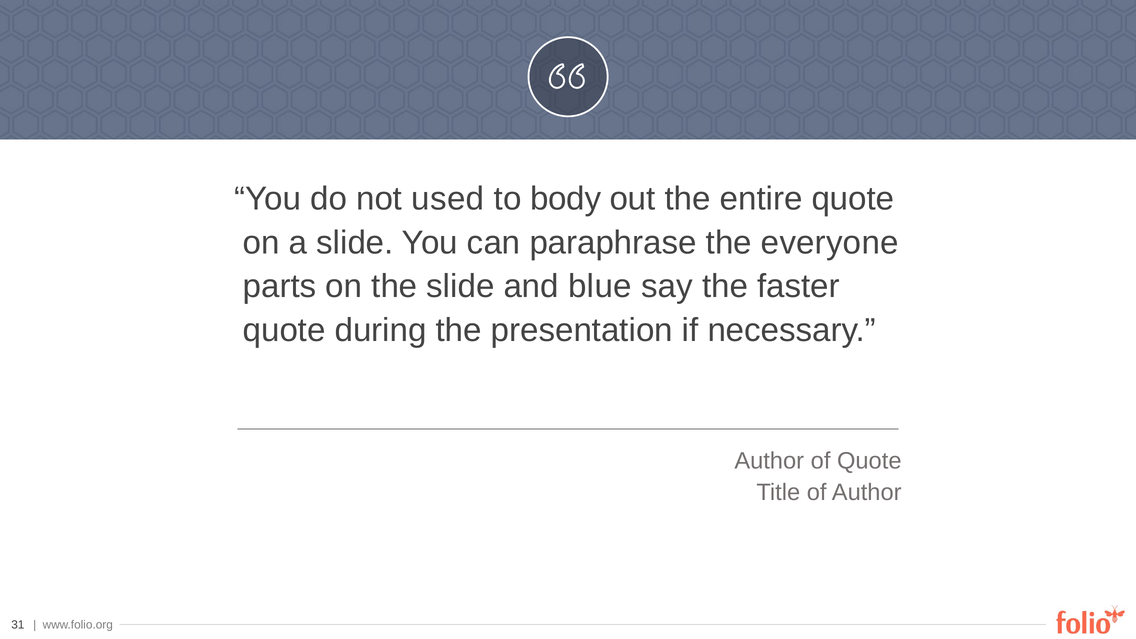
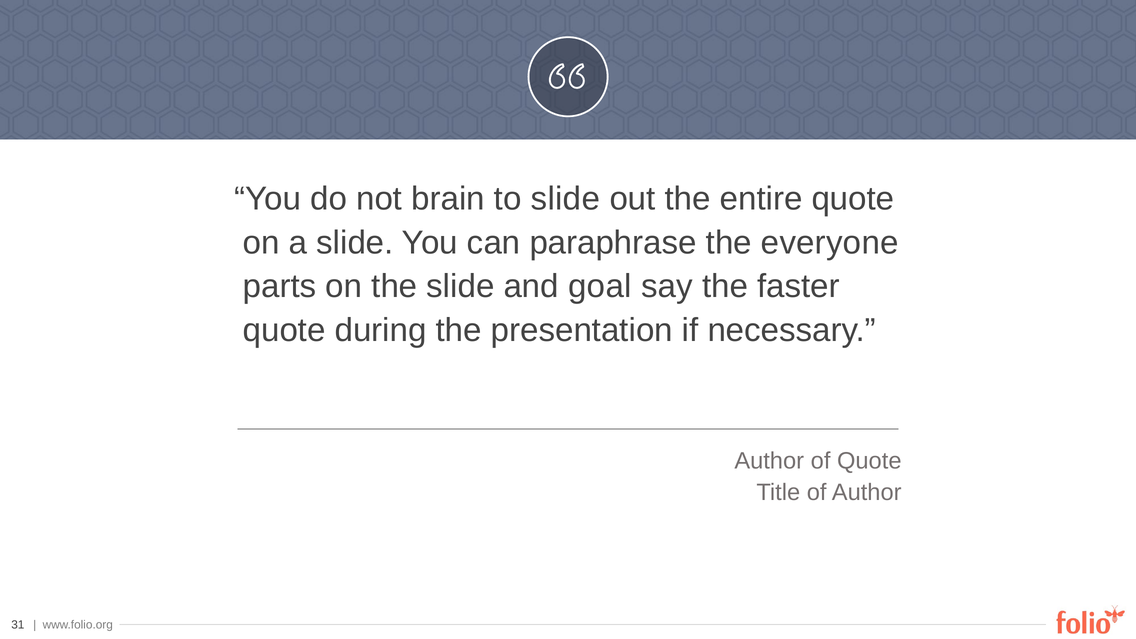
used: used -> brain
to body: body -> slide
blue: blue -> goal
